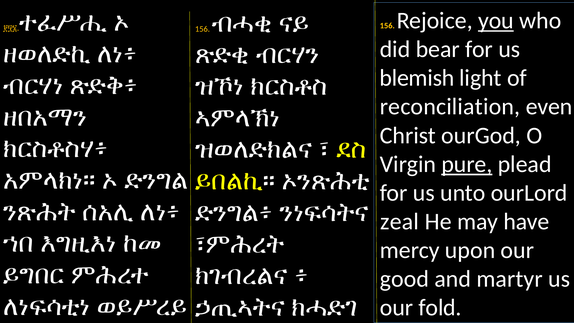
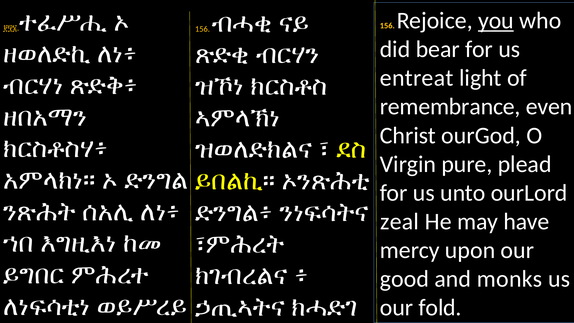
blemish: blemish -> entreat
reconciliation: reconciliation -> remembrance
pure underline: present -> none
martyr: martyr -> monks
